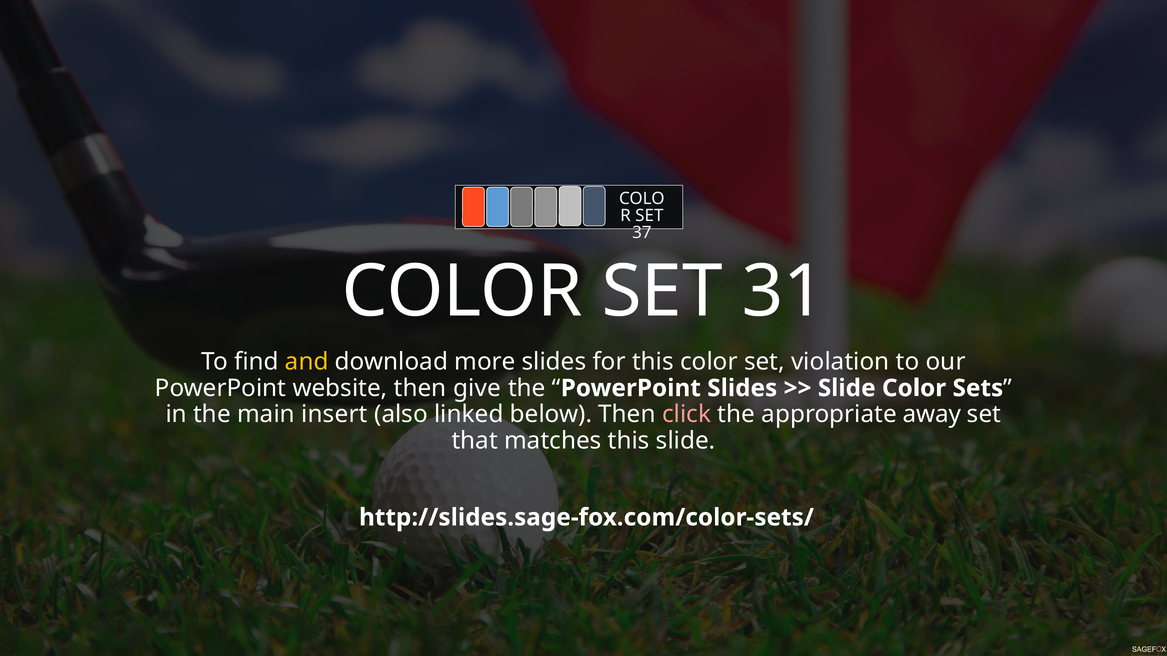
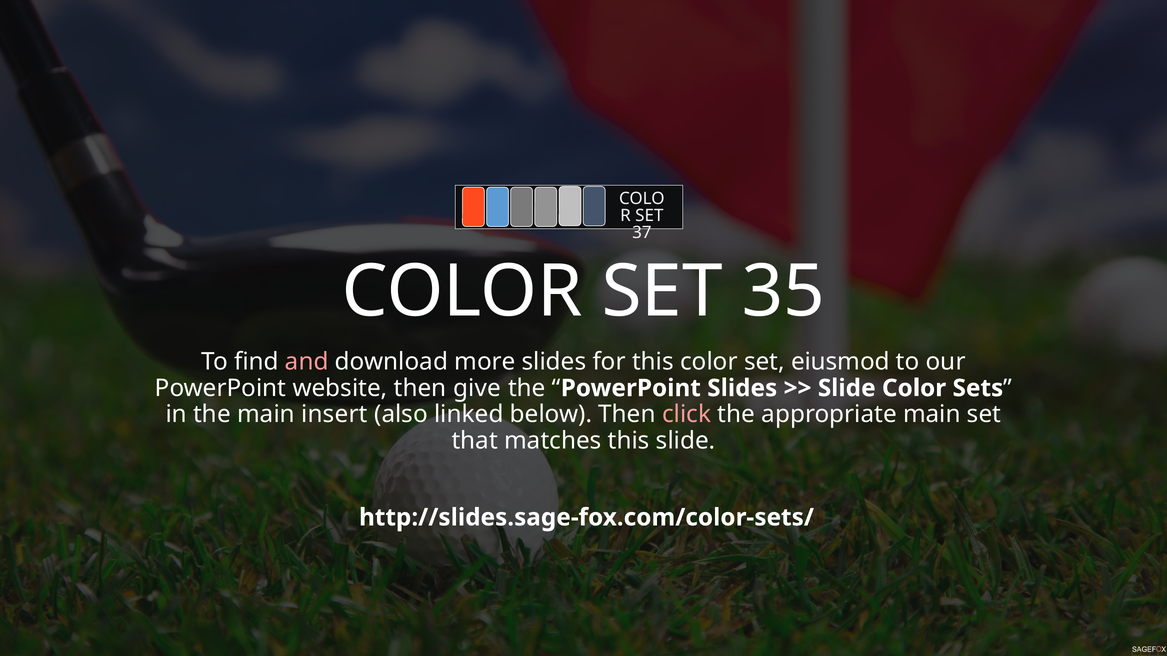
31: 31 -> 35
and colour: yellow -> pink
violation: violation -> eiusmod
appropriate away: away -> main
